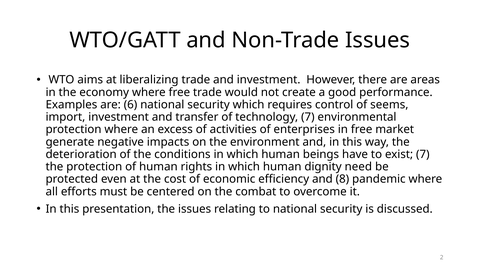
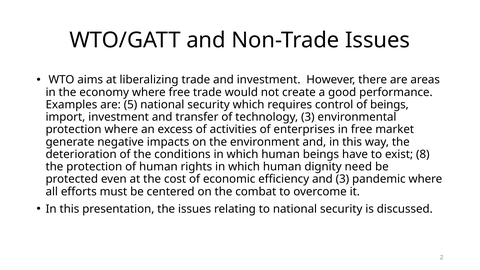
6: 6 -> 5
of seems: seems -> beings
technology 7: 7 -> 3
exist 7: 7 -> 8
and 8: 8 -> 3
